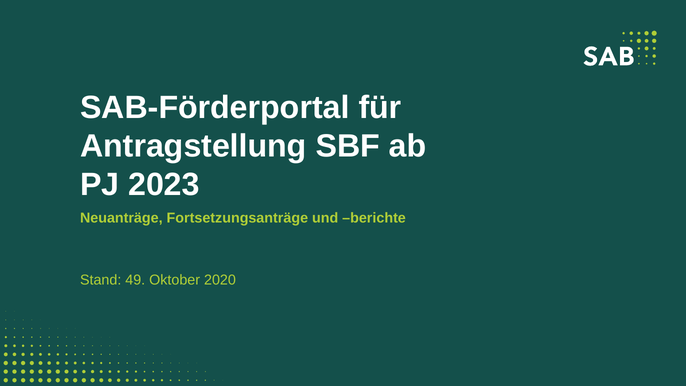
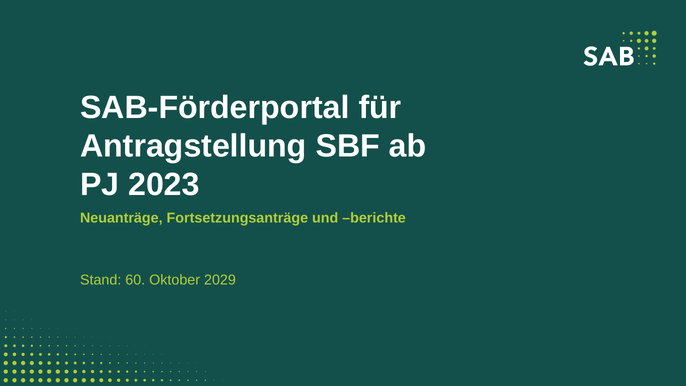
49: 49 -> 60
2020: 2020 -> 2029
